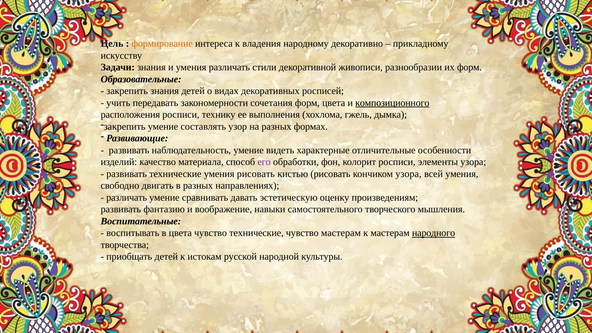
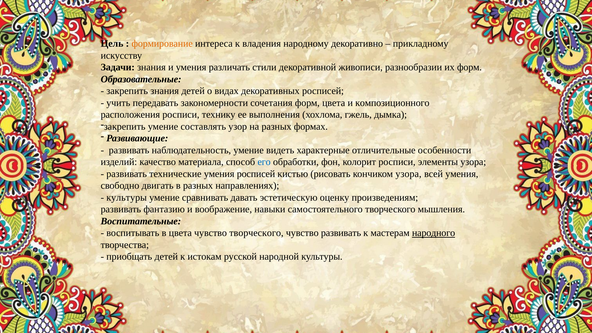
композиционного underline: present -> none
его colour: purple -> blue
умения рисовать: рисовать -> росписей
различать at (127, 197): различать -> культуры
чувство технические: технические -> творческого
чувство мастерам: мастерам -> развивать
